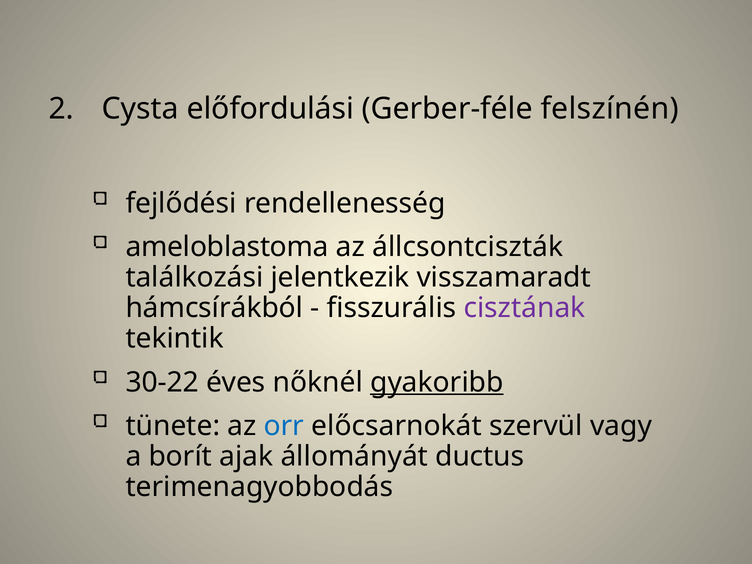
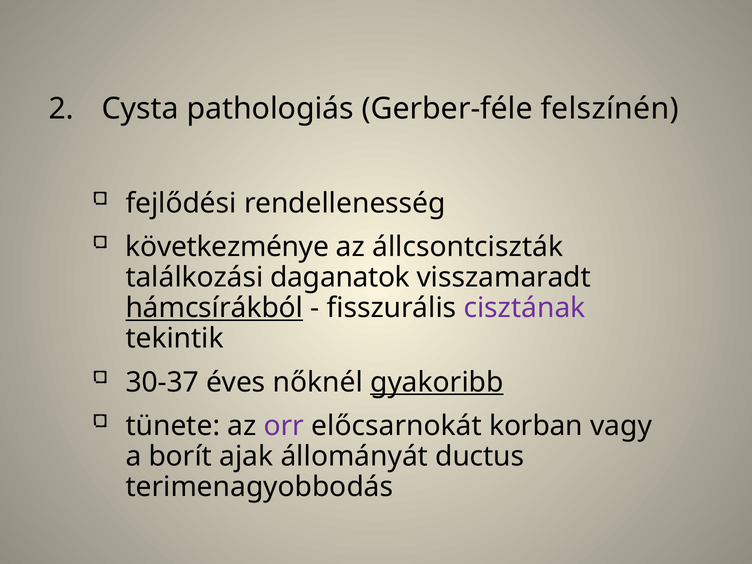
előfordulási: előfordulási -> pathologiás
ameloblastoma: ameloblastoma -> következménye
jelentkezik: jelentkezik -> daganatok
hámcsírákból underline: none -> present
30-22: 30-22 -> 30-37
orr colour: blue -> purple
szervül: szervül -> korban
